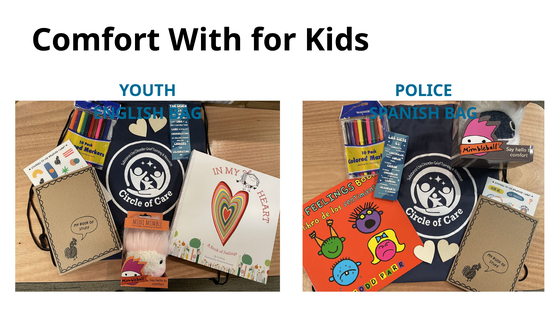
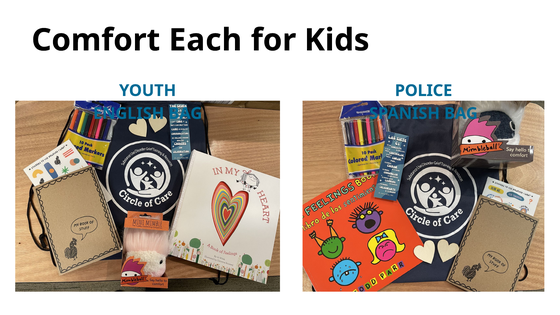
With: With -> Each
